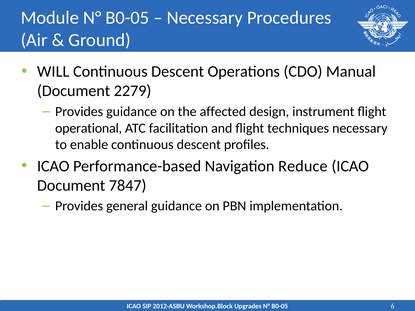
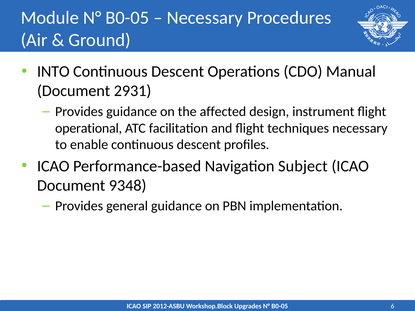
WILL: WILL -> INTO
2279: 2279 -> 2931
Reduce: Reduce -> Subject
7847: 7847 -> 9348
